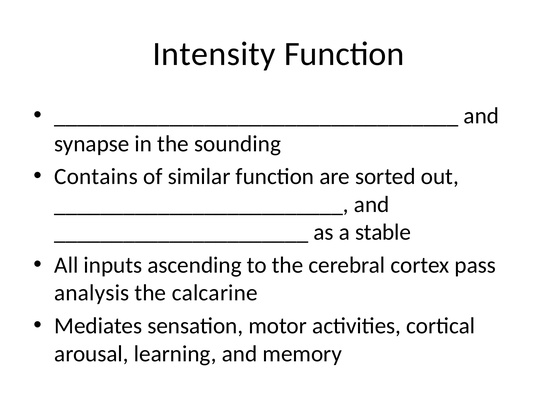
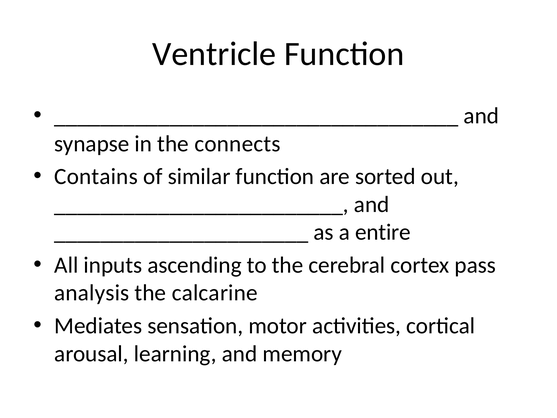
Intensity: Intensity -> Ventricle
sounding: sounding -> connects
stable: stable -> entire
